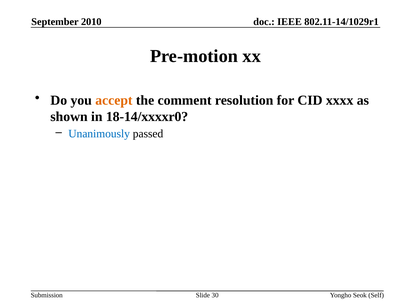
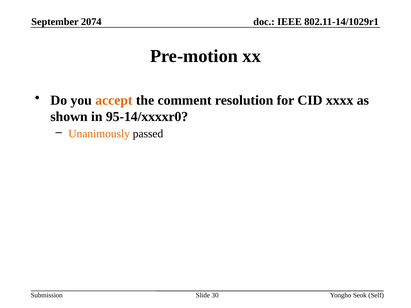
2010: 2010 -> 2074
18-14/xxxxr0: 18-14/xxxxr0 -> 95-14/xxxxr0
Unanimously colour: blue -> orange
